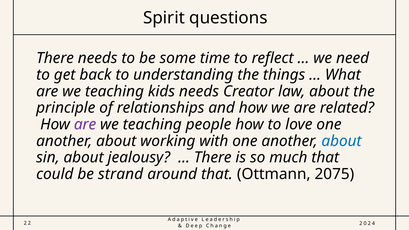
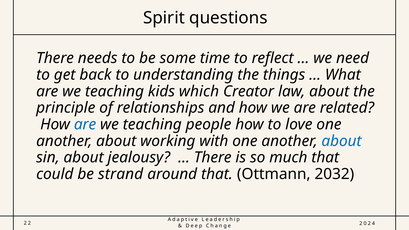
kids needs: needs -> which
are at (85, 124) colour: purple -> blue
2075: 2075 -> 2032
